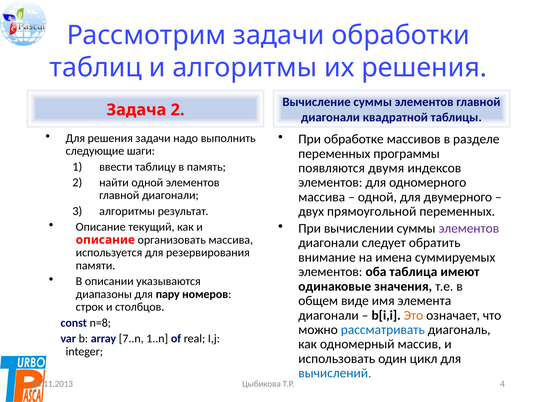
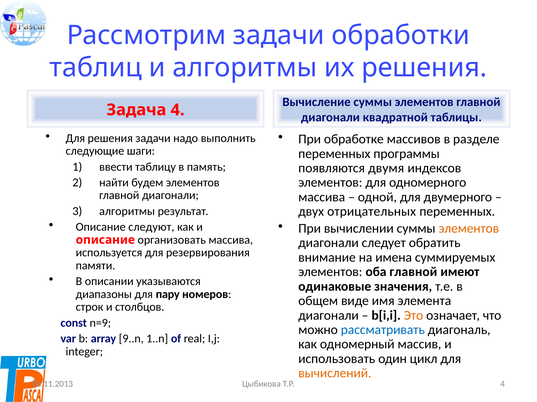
Задача 2: 2 -> 4
найти одной: одной -> будем
прямоугольной: прямоугольной -> отрицательных
текущий: текущий -> следуют
элементов at (469, 229) colour: purple -> orange
оба таблица: таблица -> главной
n=8: n=8 -> n=9
7..n: 7..n -> 9..n
вычислений colour: blue -> orange
